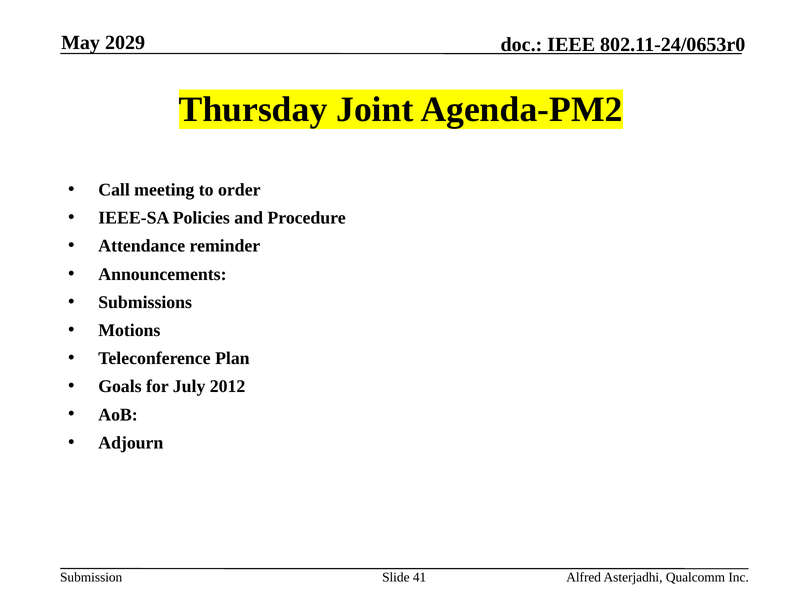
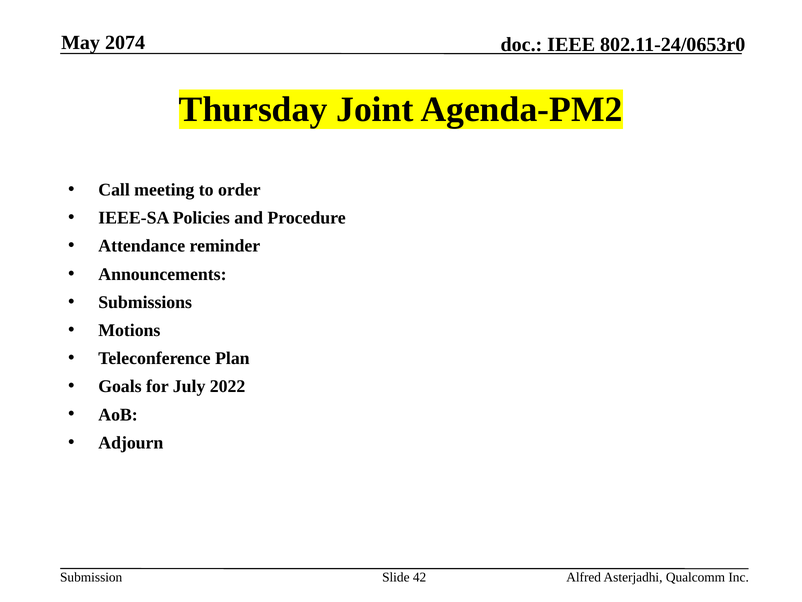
2029: 2029 -> 2074
2012: 2012 -> 2022
41: 41 -> 42
